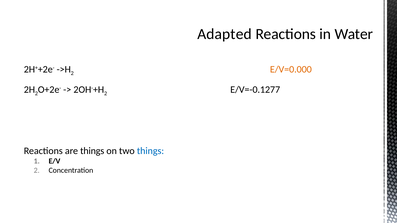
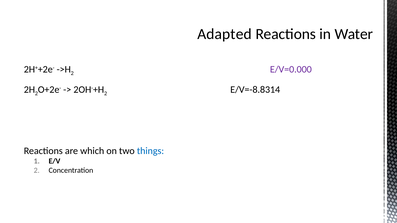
E/V=0.000 colour: orange -> purple
E/V=-0.1277: E/V=-0.1277 -> E/V=-8.8314
are things: things -> which
